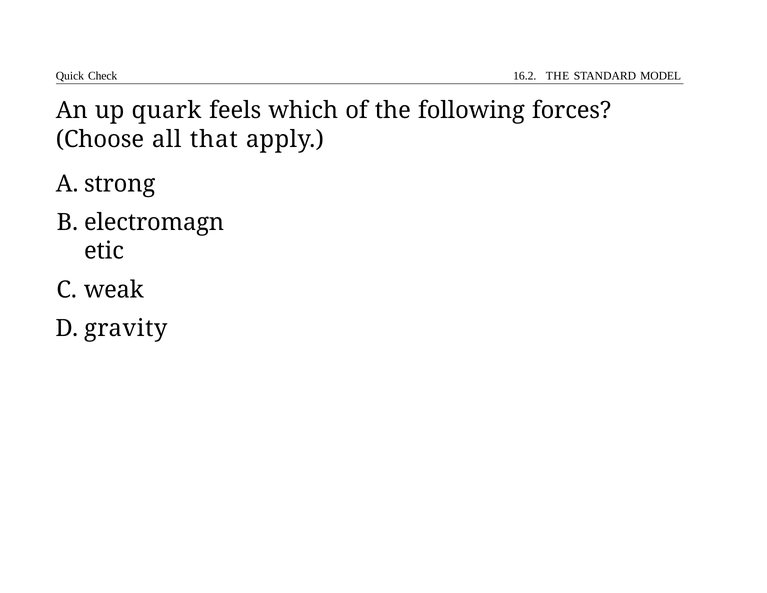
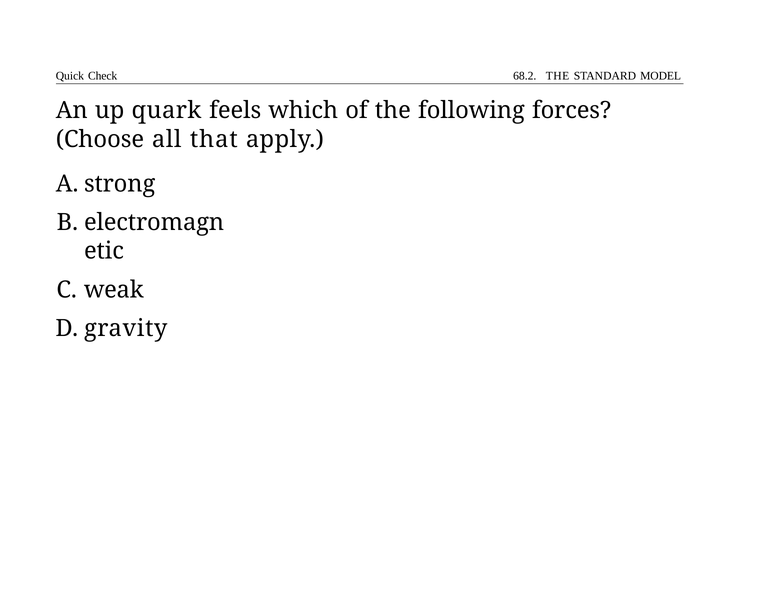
16.2: 16.2 -> 68.2
